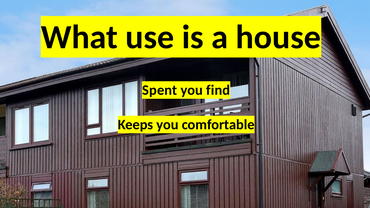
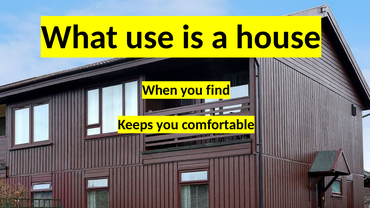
Spent: Spent -> When
